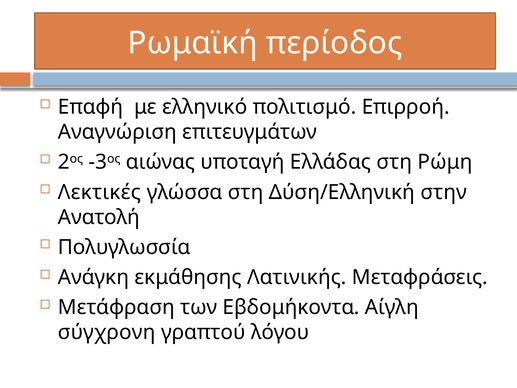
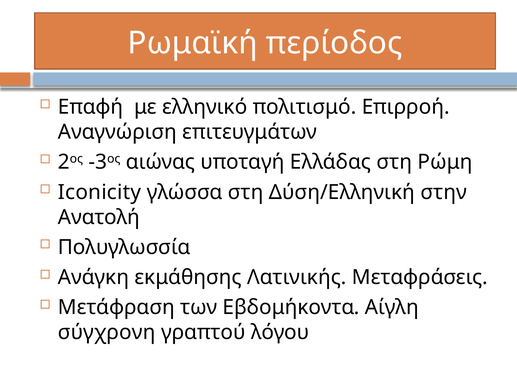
Λεκτικές: Λεκτικές -> Iconicity
